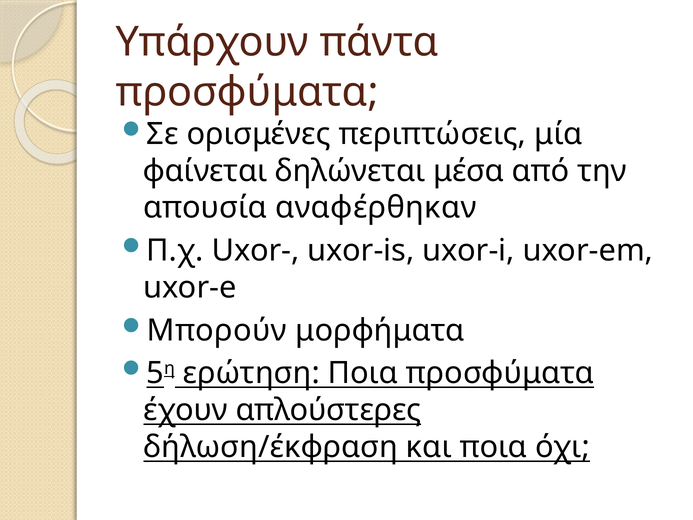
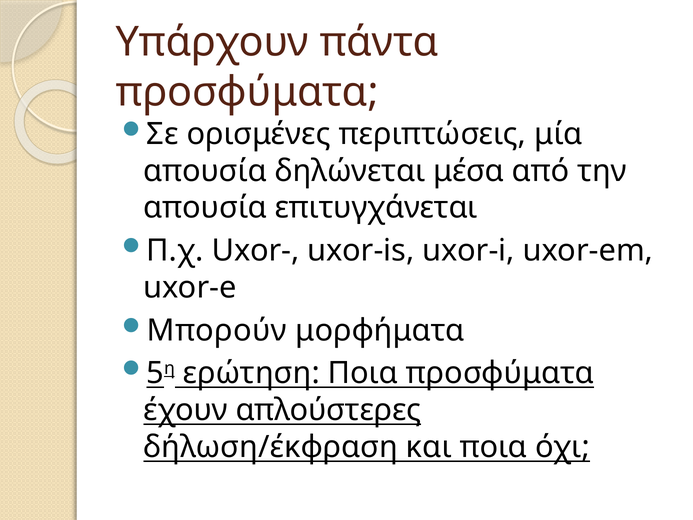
φαίνεται at (205, 171): φαίνεται -> απουσία
αναφέρθηκαν: αναφέρθηκαν -> επιτυγχάνεται
